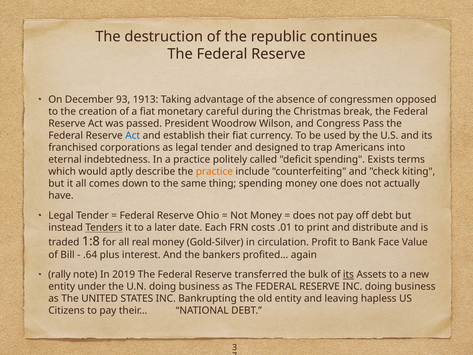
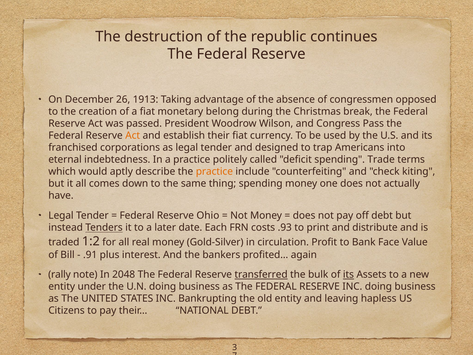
93: 93 -> 26
careful: careful -> belong
Act at (133, 135) colour: blue -> orange
Exists: Exists -> Trade
.01: .01 -> .93
1:8: 1:8 -> 1:2
.64: .64 -> .91
2019: 2019 -> 2048
transferred underline: none -> present
